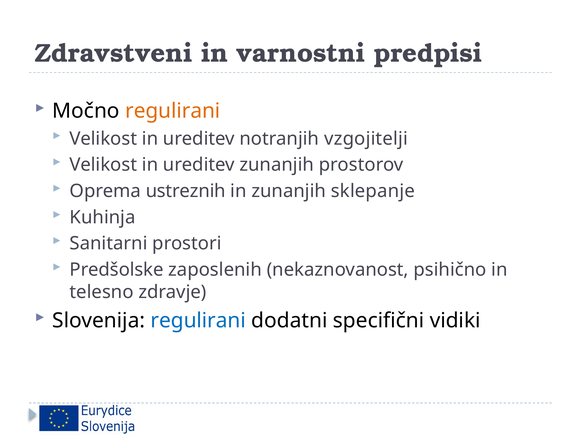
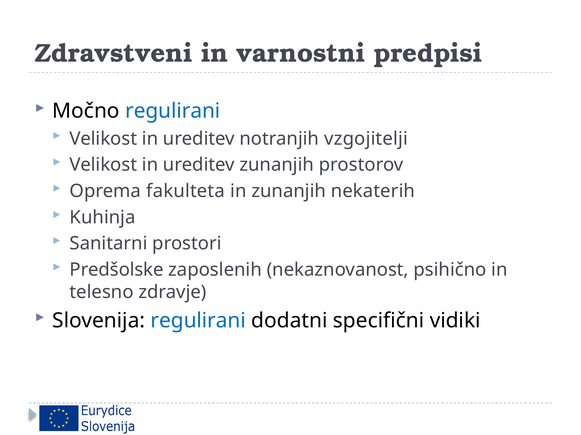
regulirani at (173, 111) colour: orange -> blue
ustreznih: ustreznih -> fakulteta
sklepanje: sklepanje -> nekaterih
